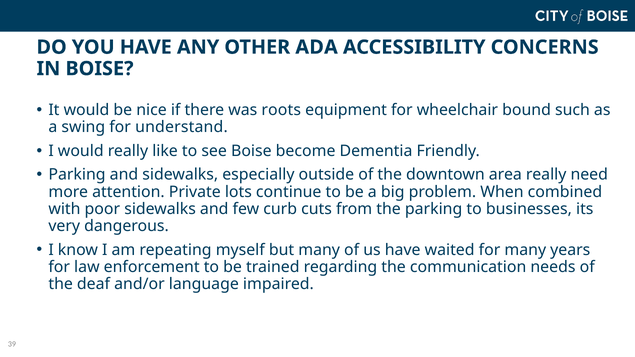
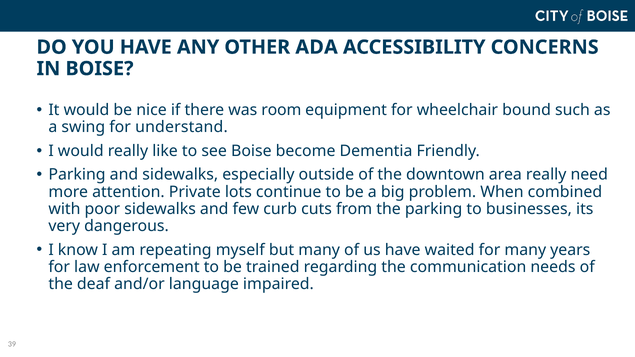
roots: roots -> room
